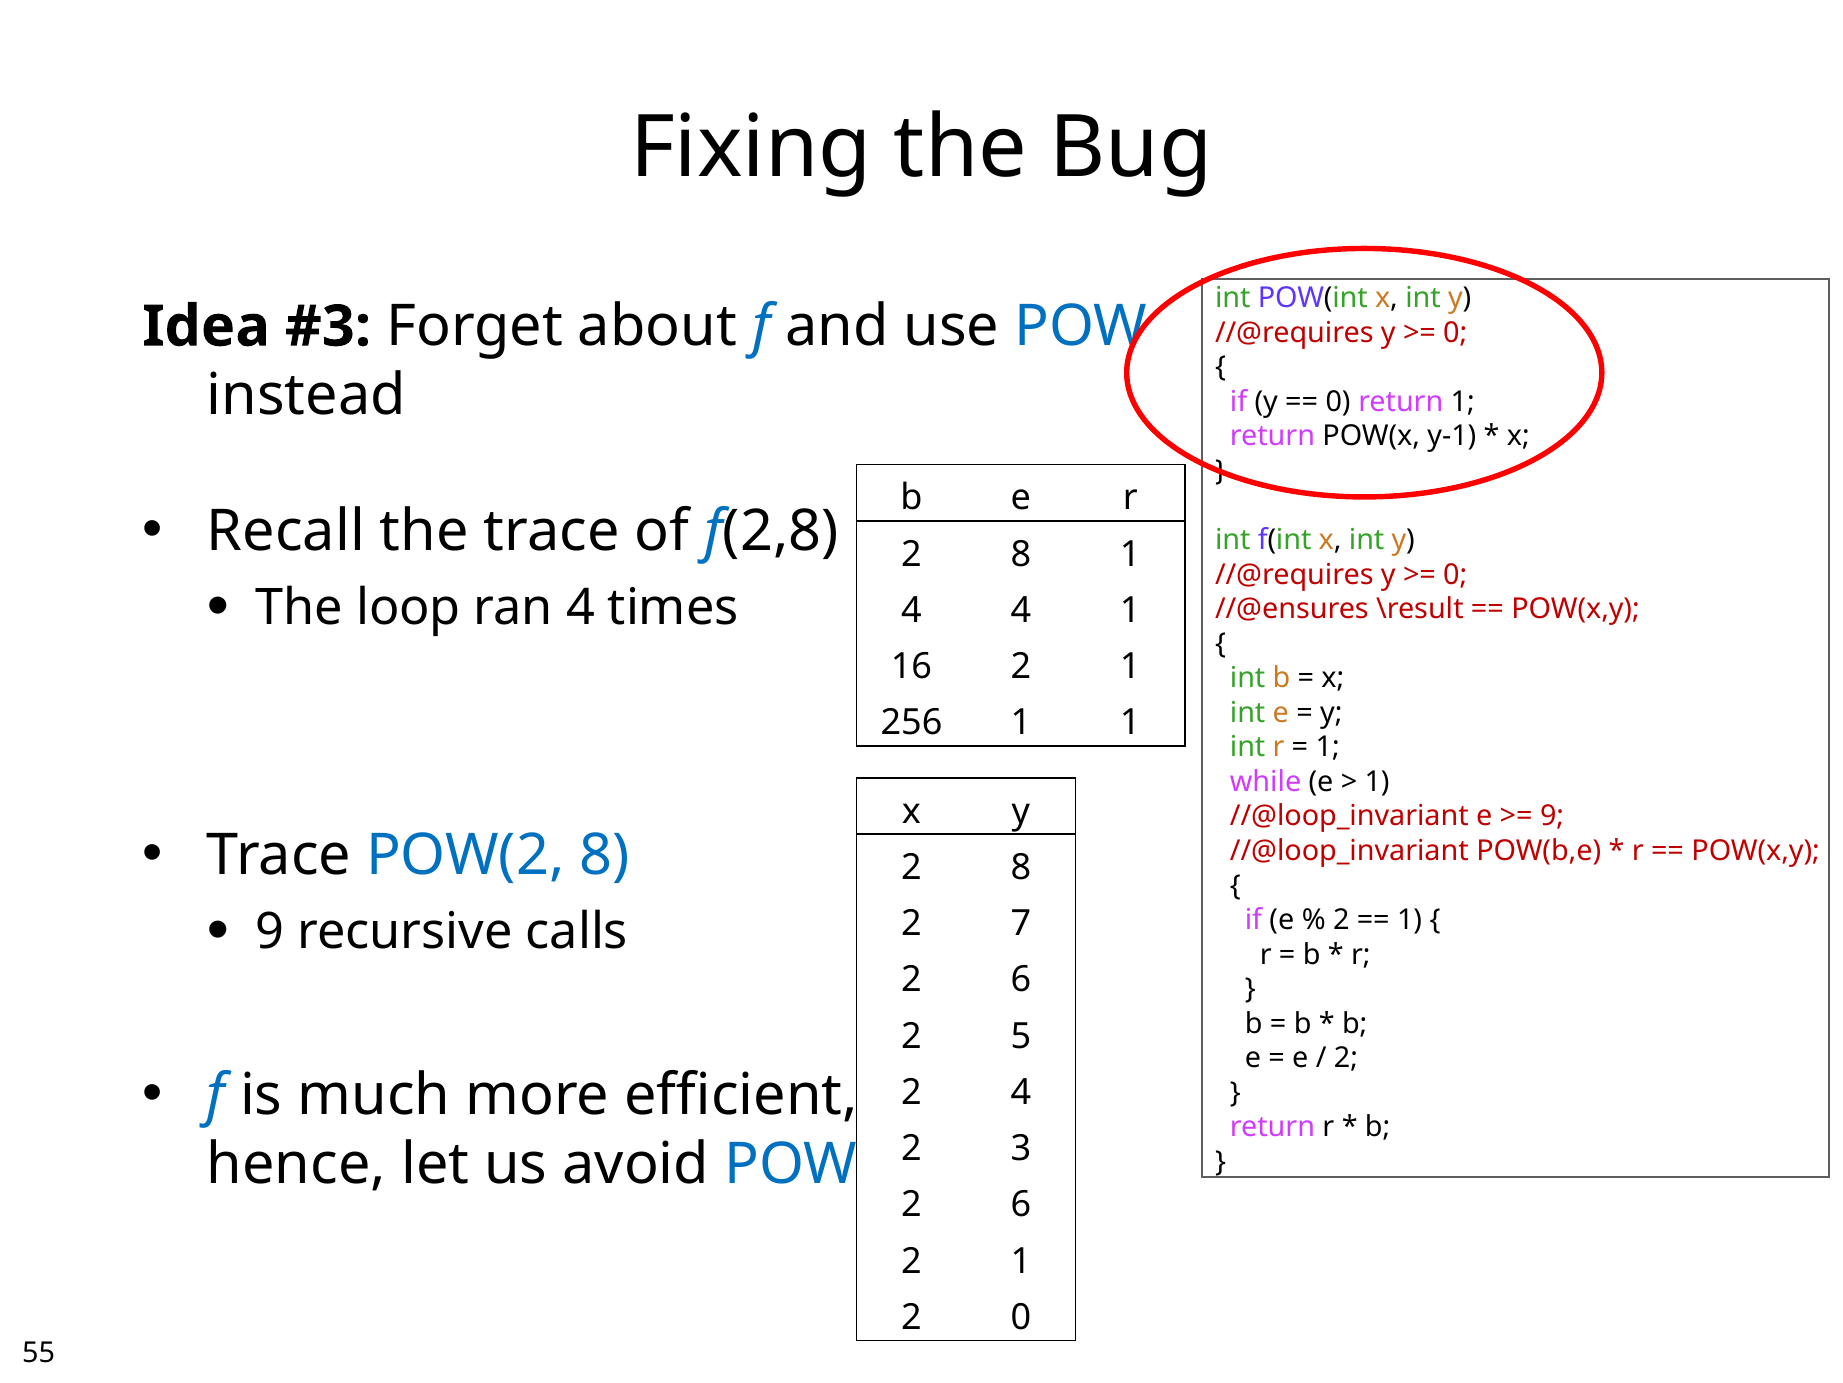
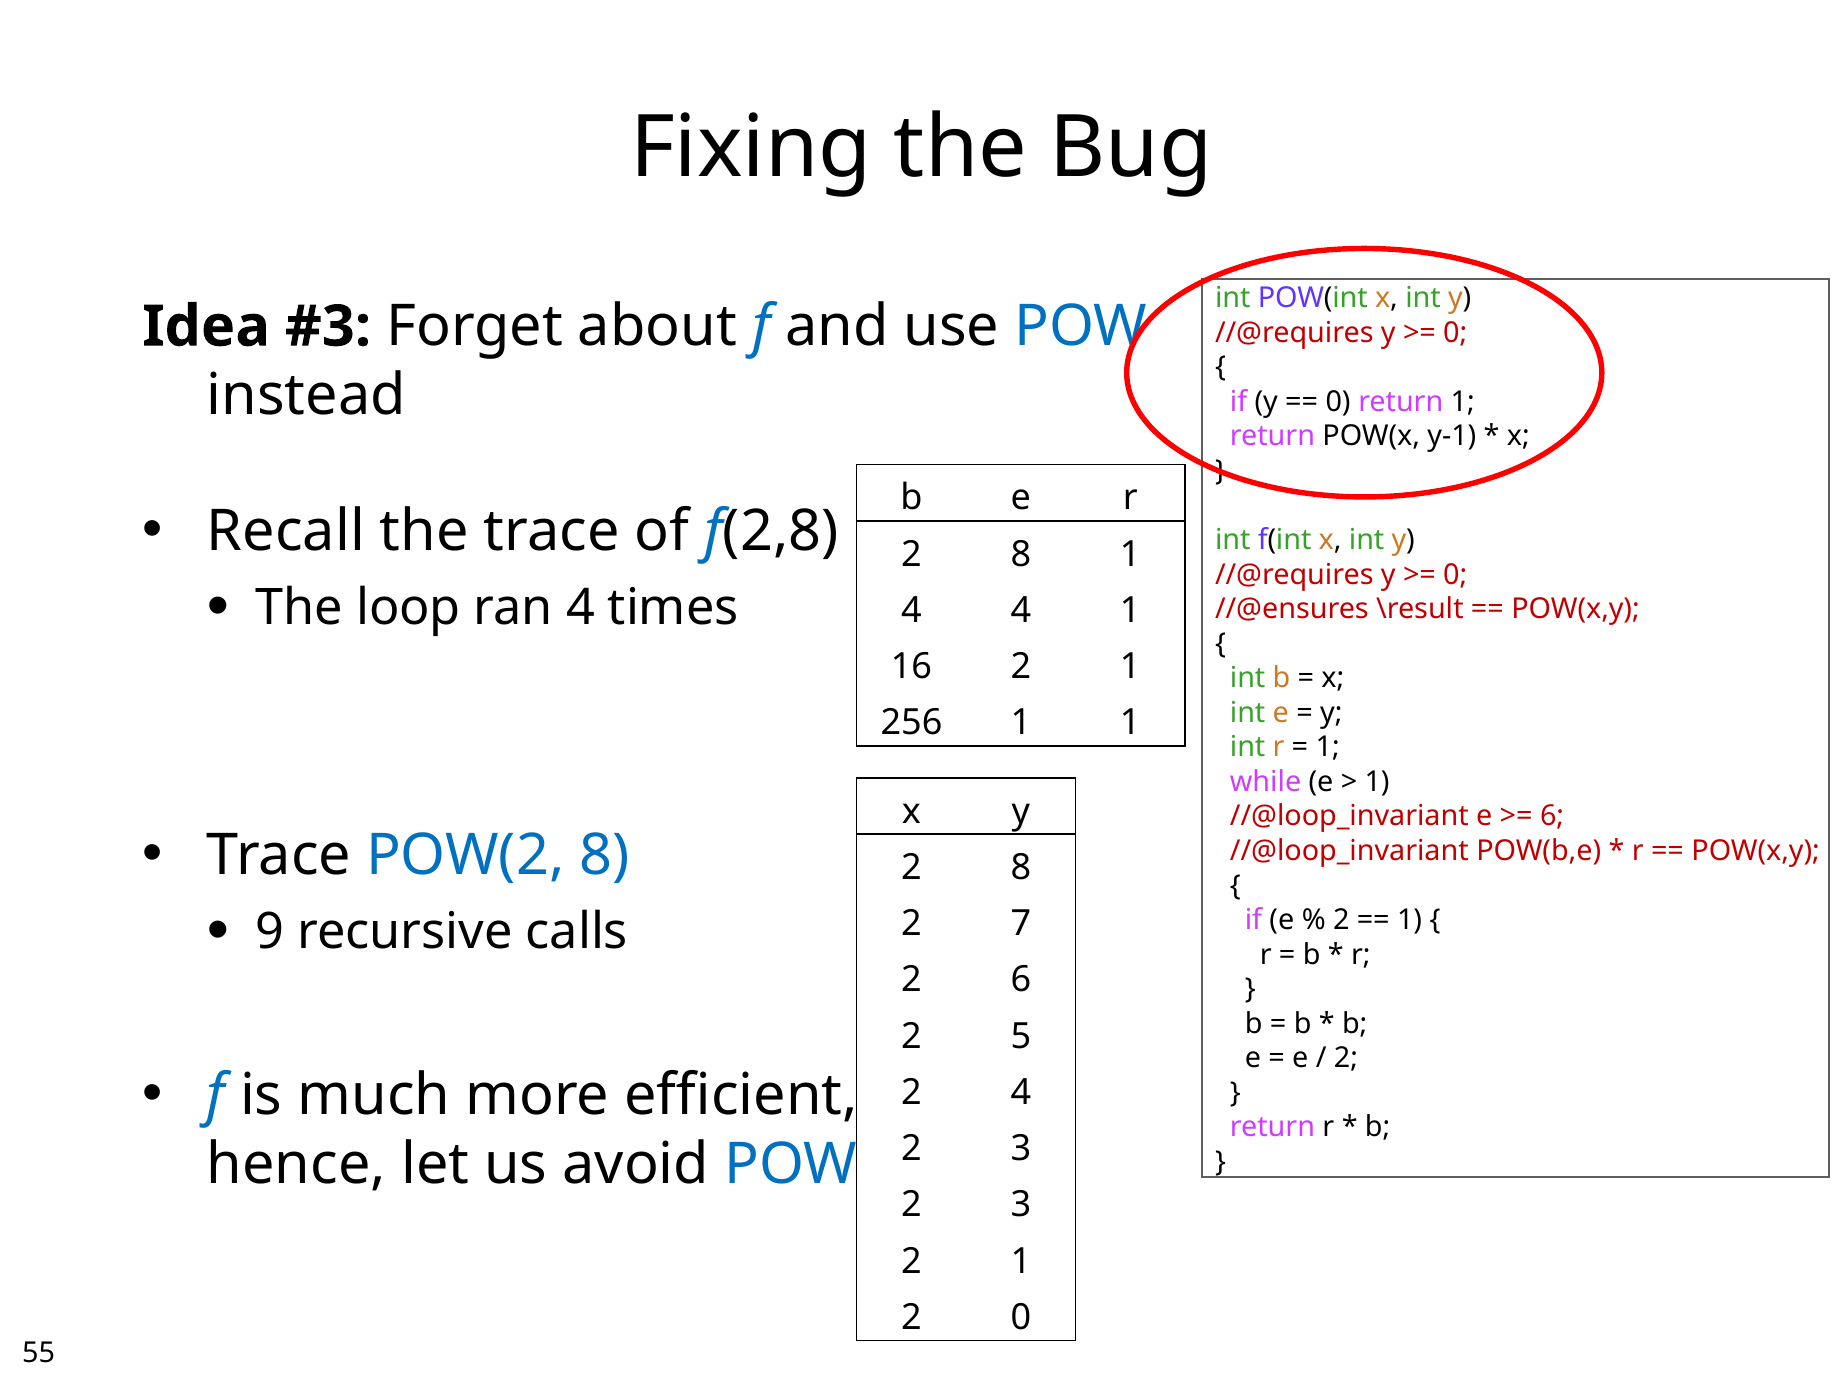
9 at (1552, 816): 9 -> 6
6 at (1021, 1204): 6 -> 3
